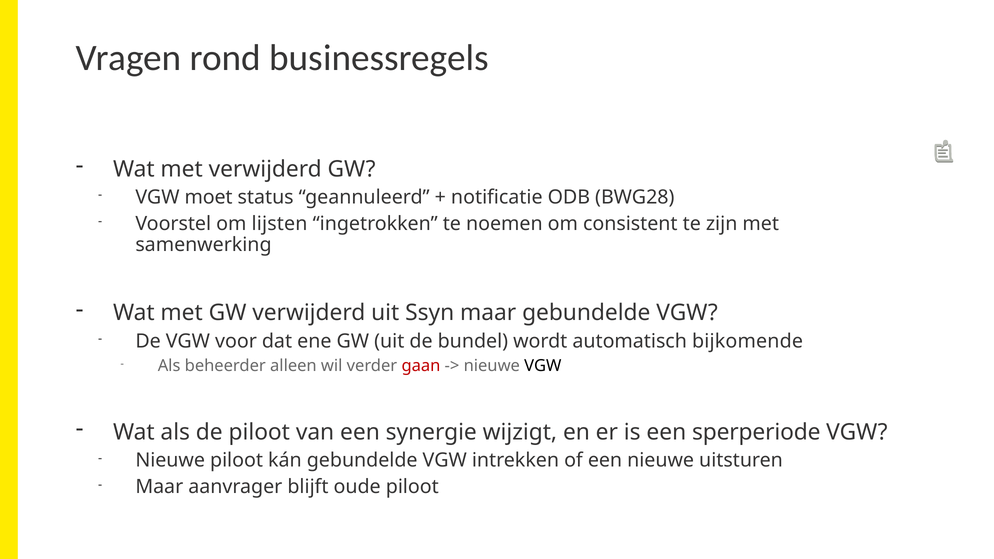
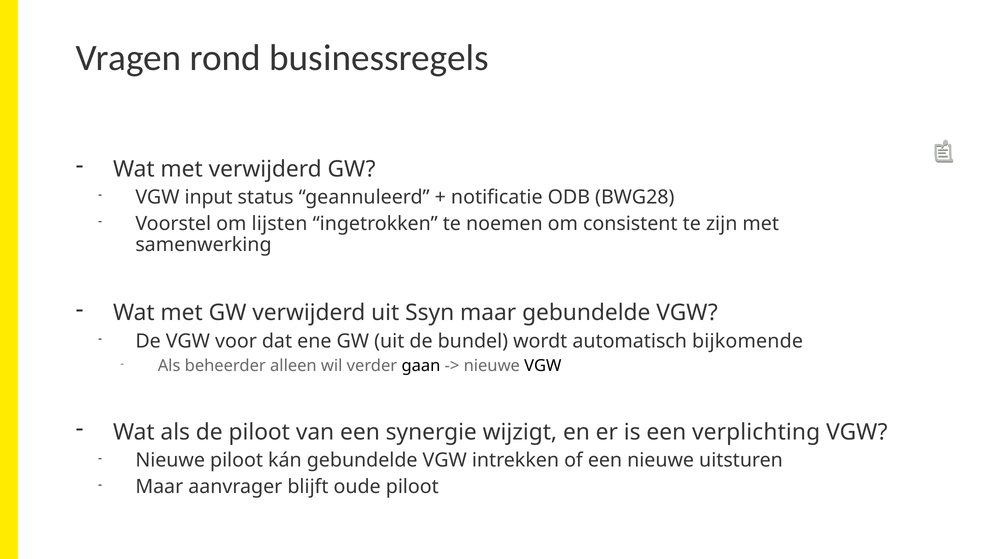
moet: moet -> input
gaan colour: red -> black
sperperiode: sperperiode -> verplichting
